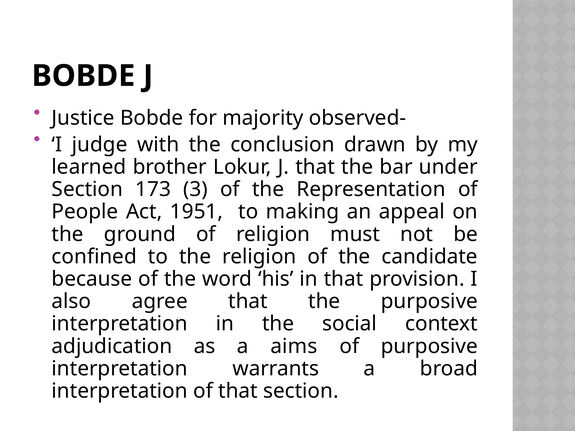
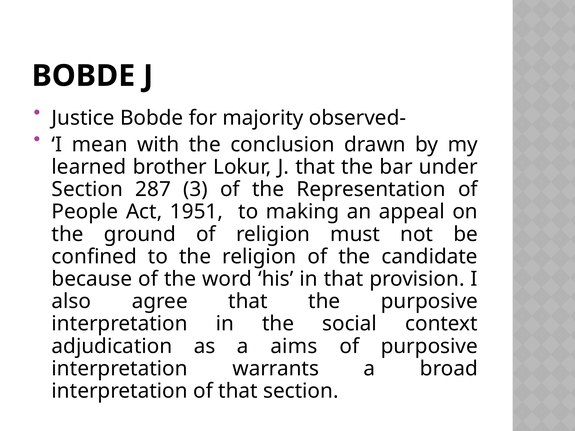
judge: judge -> mean
173: 173 -> 287
